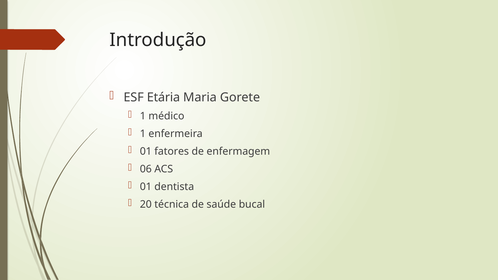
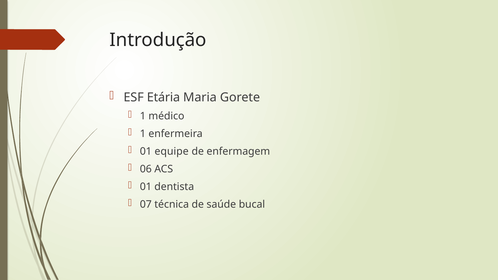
fatores: fatores -> equipe
20: 20 -> 07
